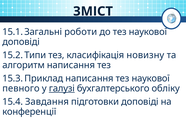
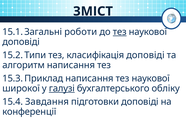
тез at (120, 32) underline: none -> present
класифікація новизну: новизну -> доповіді
певного: певного -> широкої
